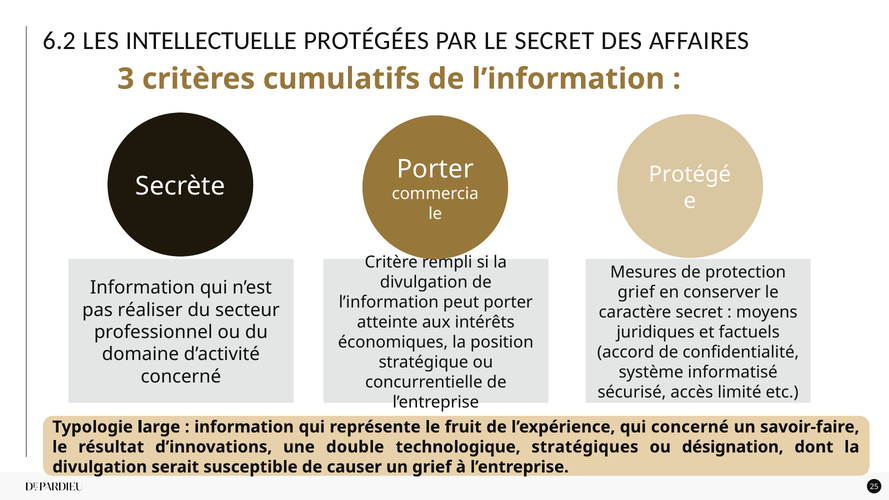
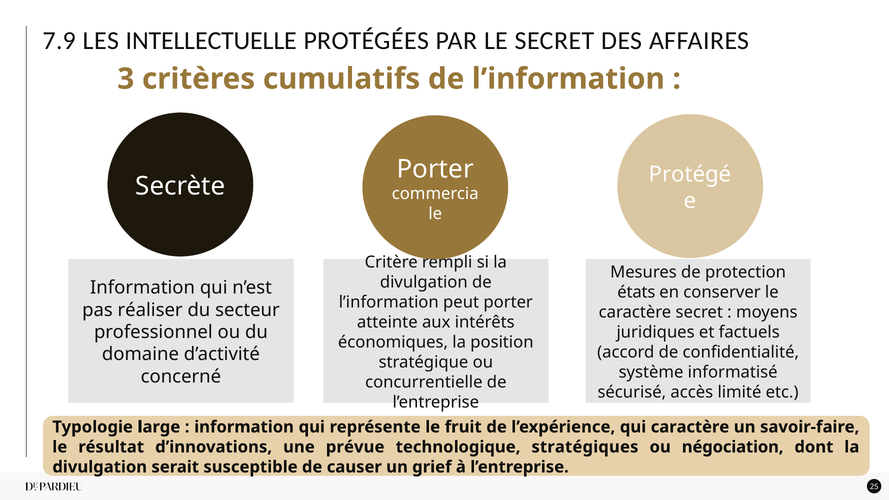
6.2: 6.2 -> 7.9
grief at (636, 292): grief -> états
qui concerné: concerné -> caractère
double: double -> prévue
désignation: désignation -> négociation
